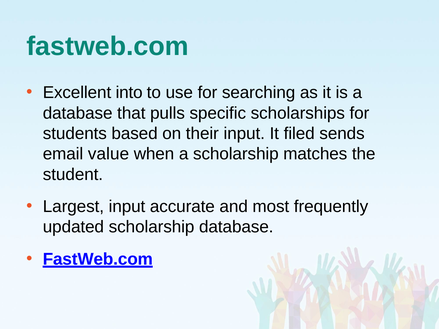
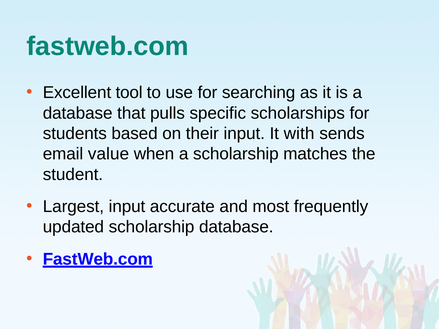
into: into -> tool
filed: filed -> with
